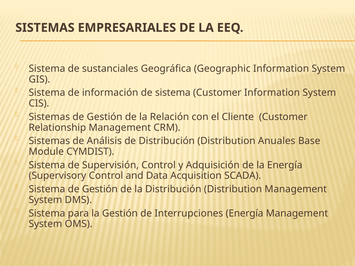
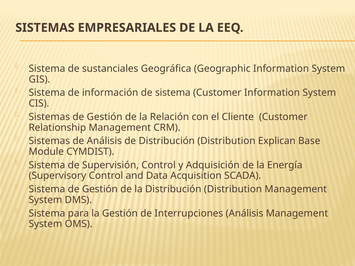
Anuales: Anuales -> Explican
Interrupciones Energía: Energía -> Análisis
